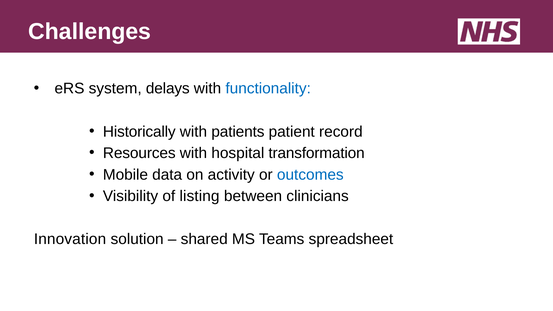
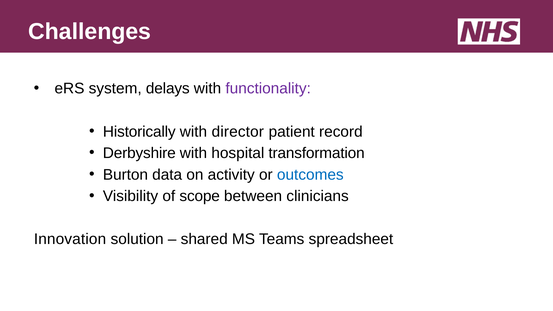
functionality colour: blue -> purple
patients: patients -> director
Resources: Resources -> Derbyshire
Mobile: Mobile -> Burton
listing: listing -> scope
